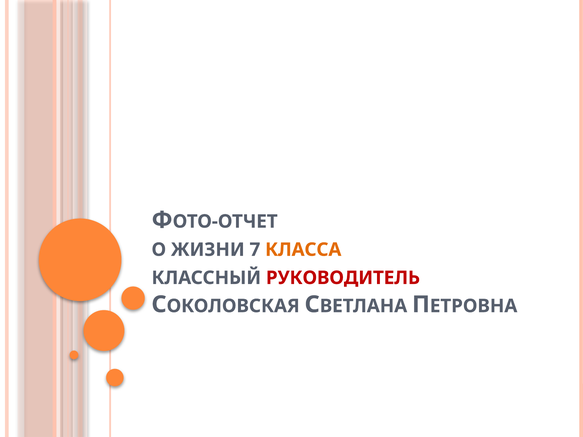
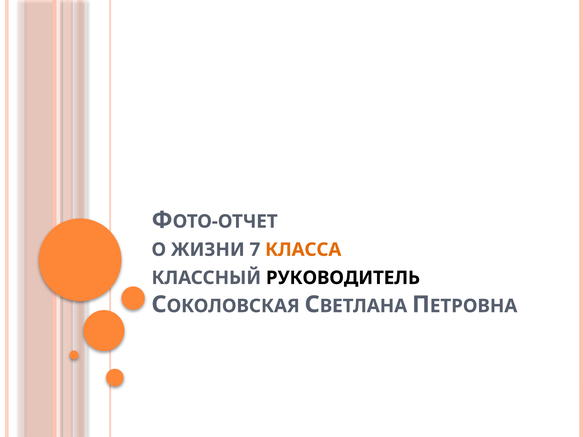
РУКОВОДИТЕЛЬ colour: red -> black
